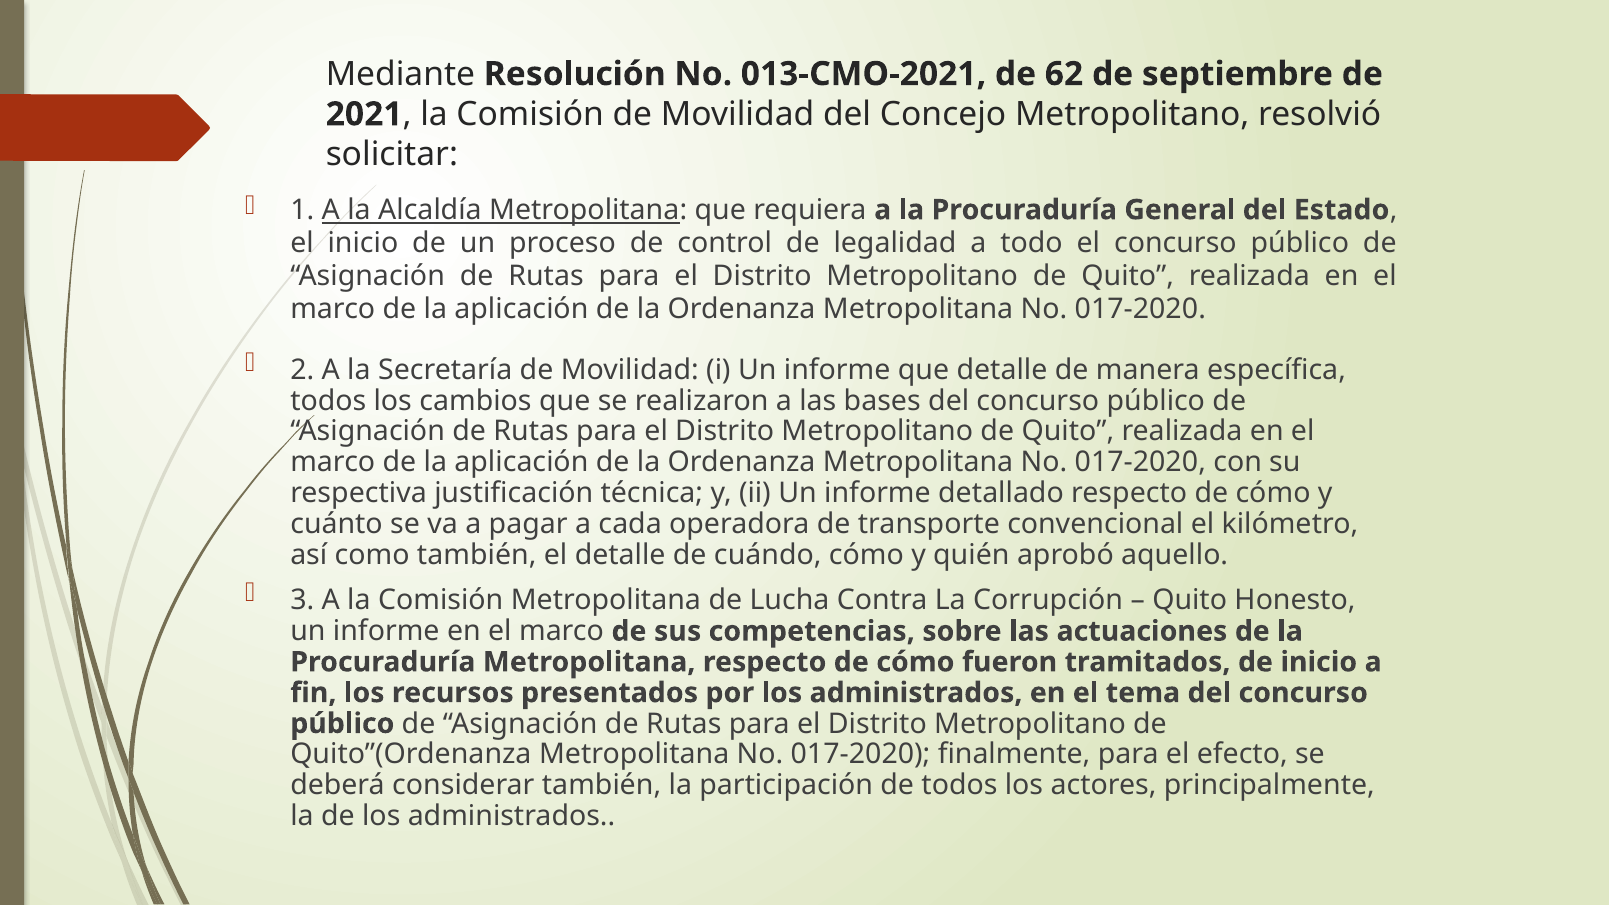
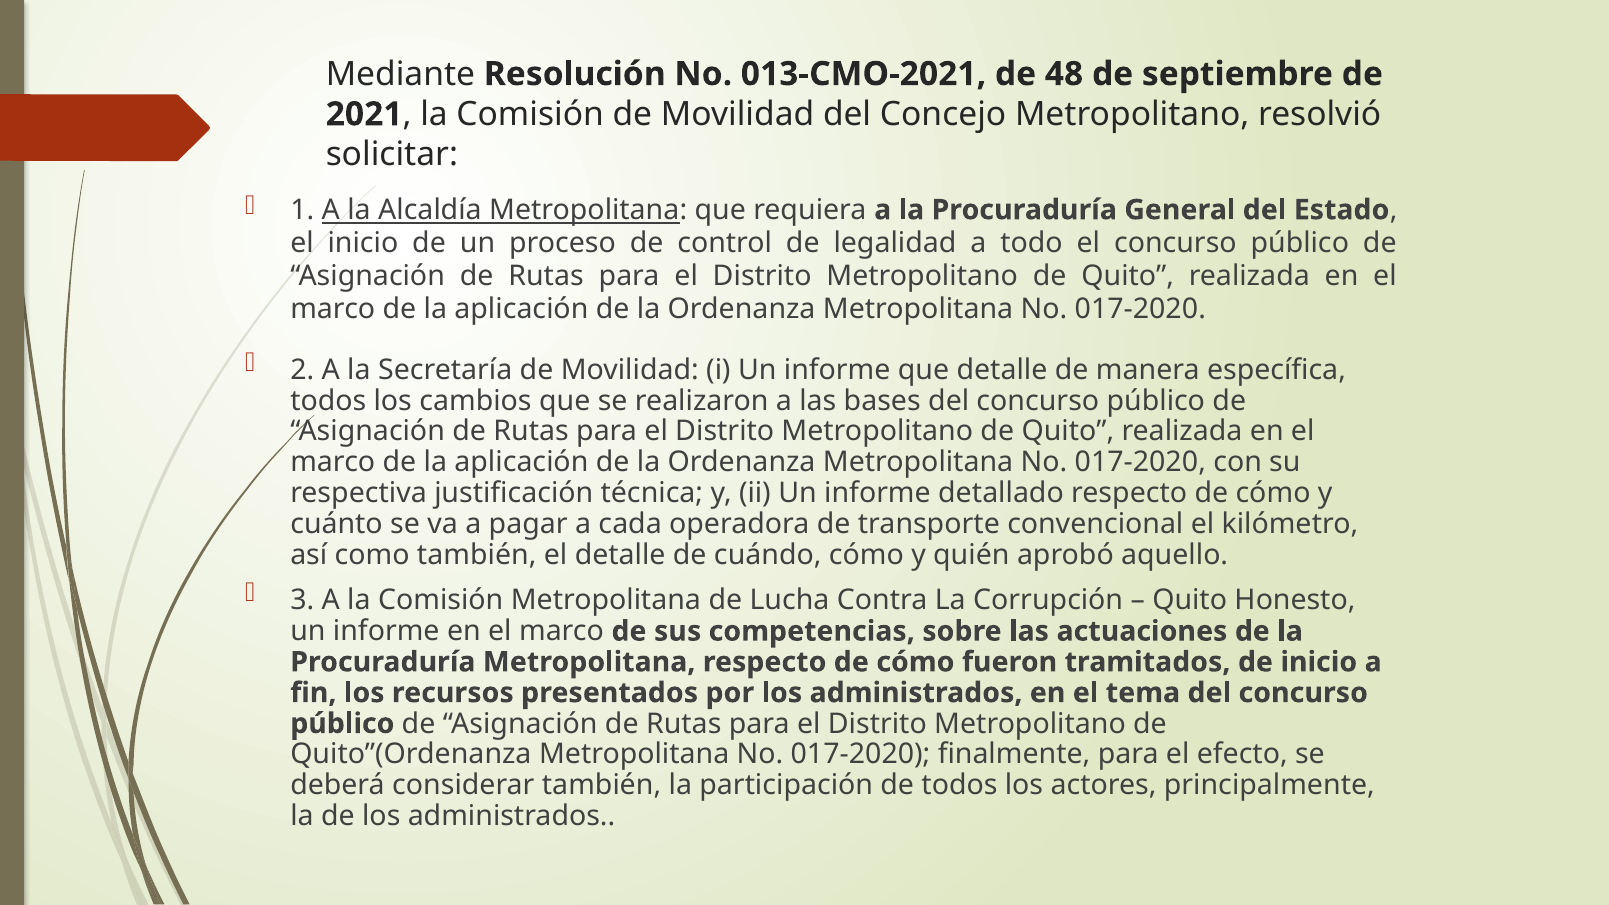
62: 62 -> 48
